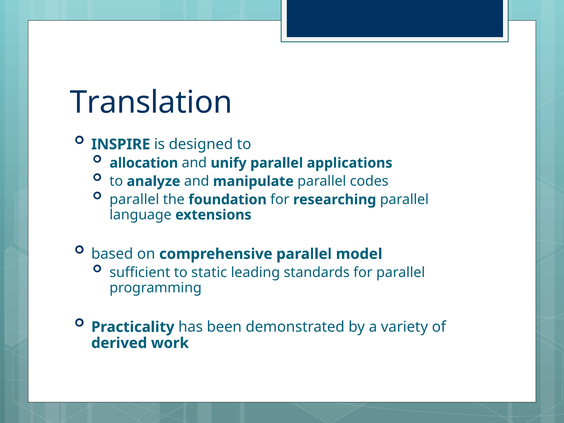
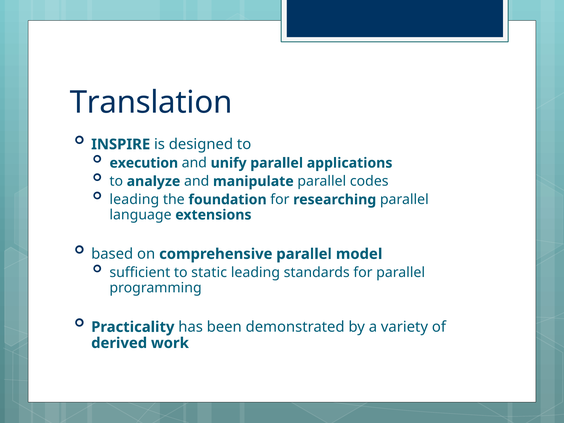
allocation: allocation -> execution
parallel at (134, 200): parallel -> leading
